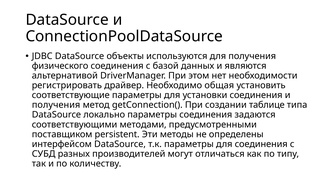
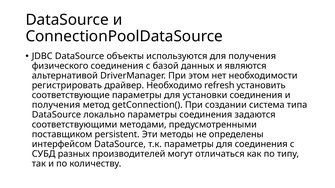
общая: общая -> refresh
таблице: таблице -> система
